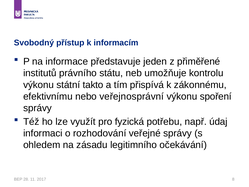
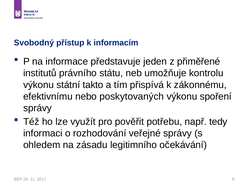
veřejnosprávní: veřejnosprávní -> poskytovaných
fyzická: fyzická -> pověřit
údaj: údaj -> tedy
